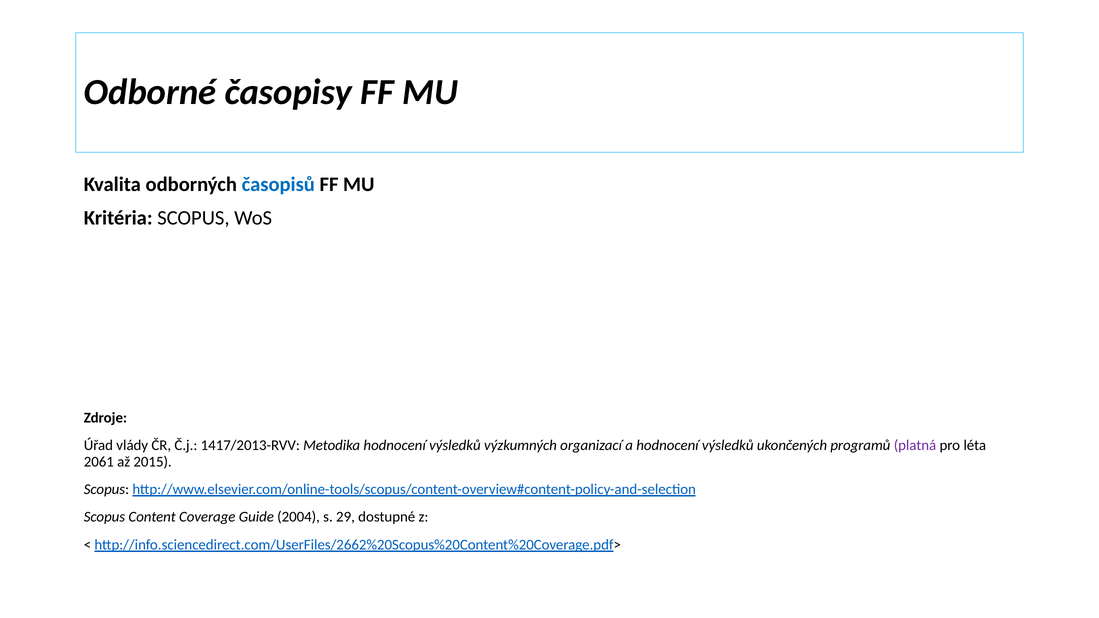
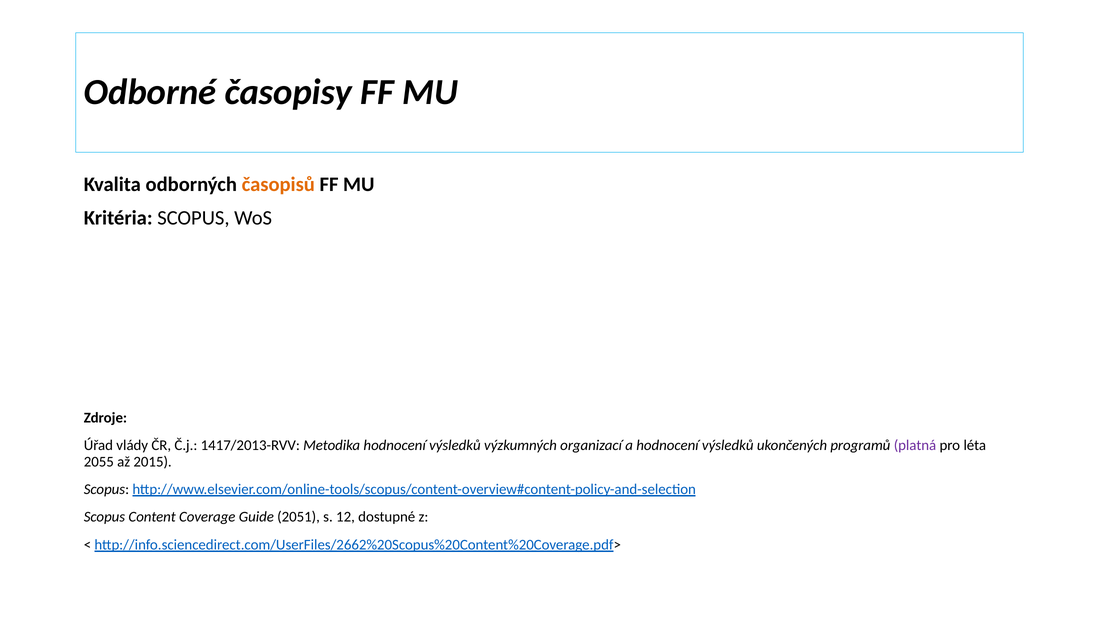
časopisů colour: blue -> orange
2061: 2061 -> 2055
2004: 2004 -> 2051
29: 29 -> 12
